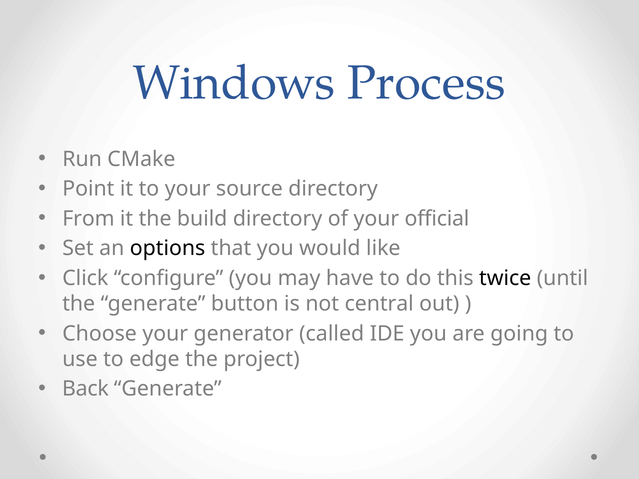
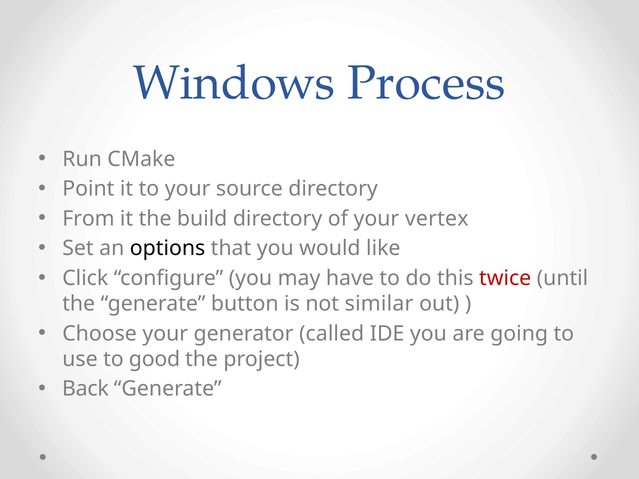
official: official -> vertex
twice colour: black -> red
central: central -> similar
edge: edge -> good
